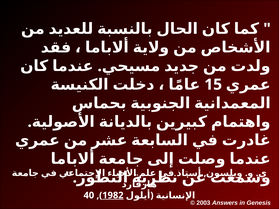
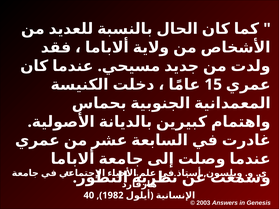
1982 underline: present -> none
